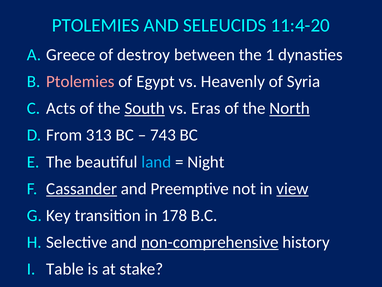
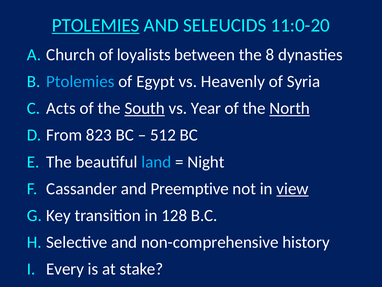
PTOLEMIES at (96, 25) underline: none -> present
11:4-20: 11:4-20 -> 11:0-20
Greece: Greece -> Church
destroy: destroy -> loyalists
1: 1 -> 8
Ptolemies at (80, 81) colour: pink -> light blue
Eras: Eras -> Year
313: 313 -> 823
743: 743 -> 512
Cassander underline: present -> none
178: 178 -> 128
non-comprehensive underline: present -> none
Table: Table -> Every
